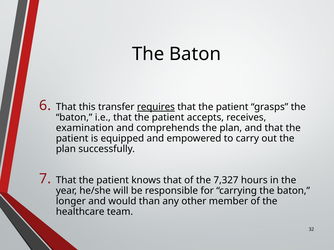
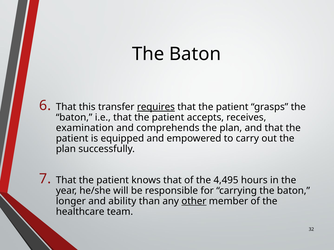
7,327: 7,327 -> 4,495
would: would -> ability
other underline: none -> present
